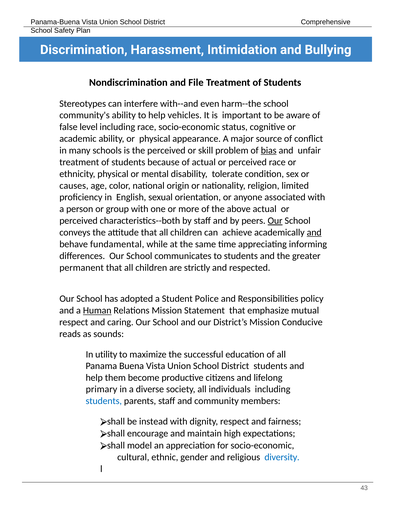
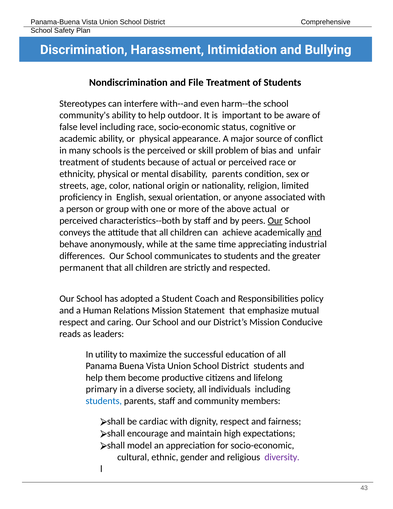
vehicles: vehicles -> outdoor
bias underline: present -> none
disability tolerate: tolerate -> parents
causes: causes -> streets
fundamental: fundamental -> anonymously
informing: informing -> industrial
Police: Police -> Coach
Human underline: present -> none
sounds: sounds -> leaders
instead: instead -> cardiac
diversity colour: blue -> purple
